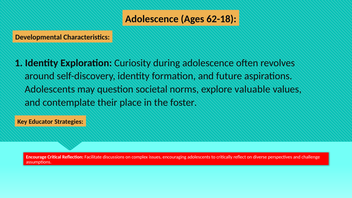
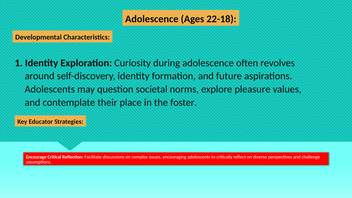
62-18: 62-18 -> 22-18
valuable: valuable -> pleasure
